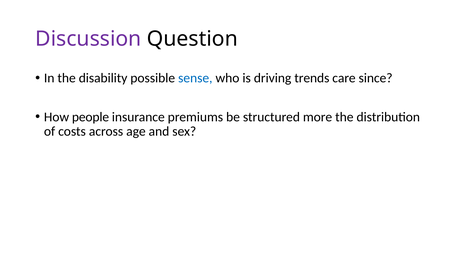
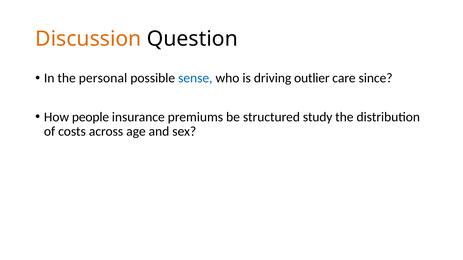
Discussion colour: purple -> orange
disability: disability -> personal
trends: trends -> outlier
more: more -> study
